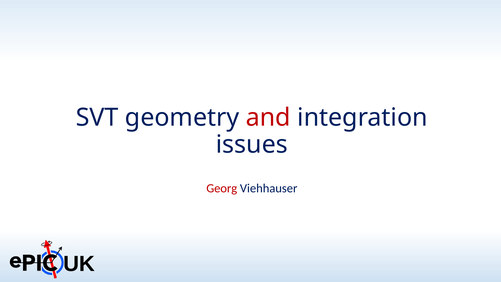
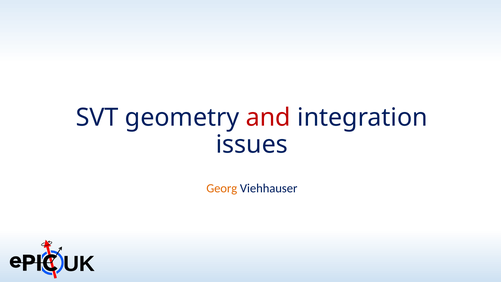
Georg colour: red -> orange
